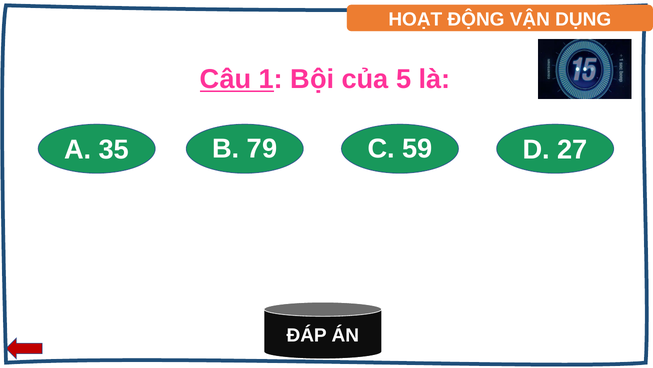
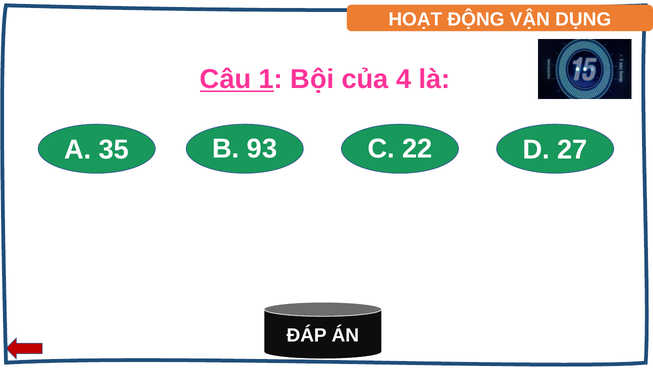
5: 5 -> 4
79: 79 -> 93
59: 59 -> 22
